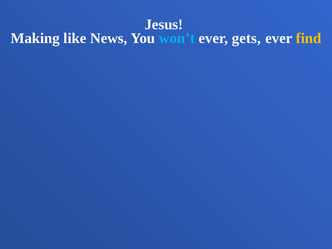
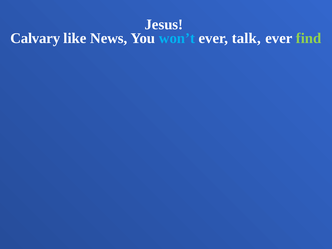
Making: Making -> Calvary
gets: gets -> talk
find colour: yellow -> light green
